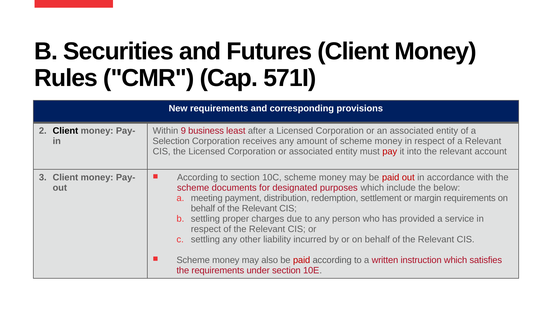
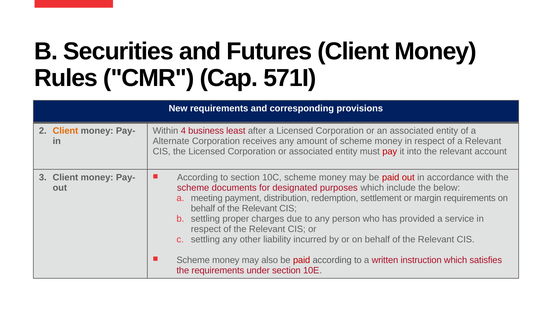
Client at (65, 131) colour: black -> orange
9: 9 -> 4
Selection: Selection -> Alternate
